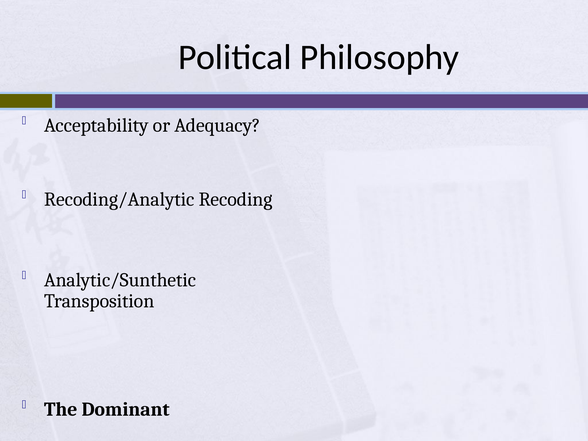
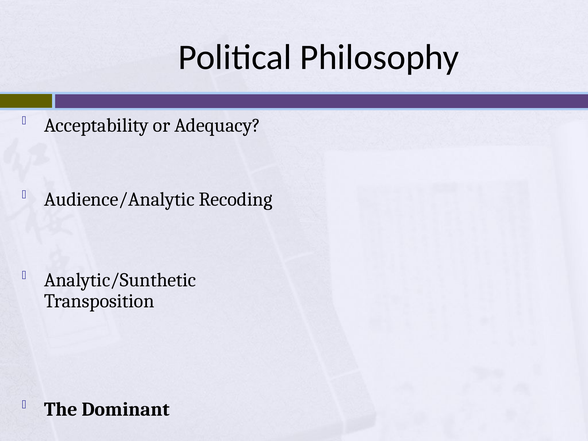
Recoding/Analytic: Recoding/Analytic -> Audience/Analytic
